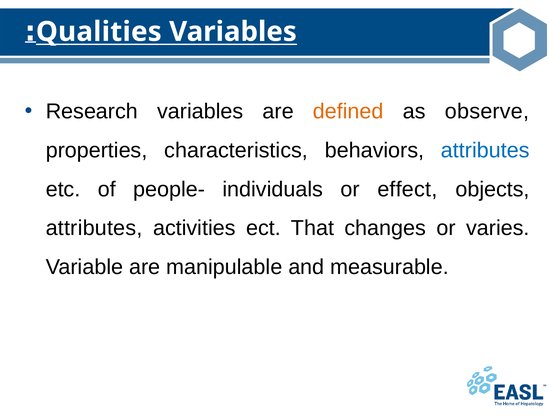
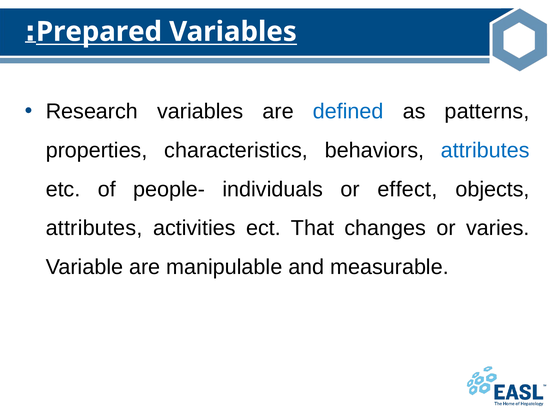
Qualities: Qualities -> Prepared
defined colour: orange -> blue
observe: observe -> patterns
